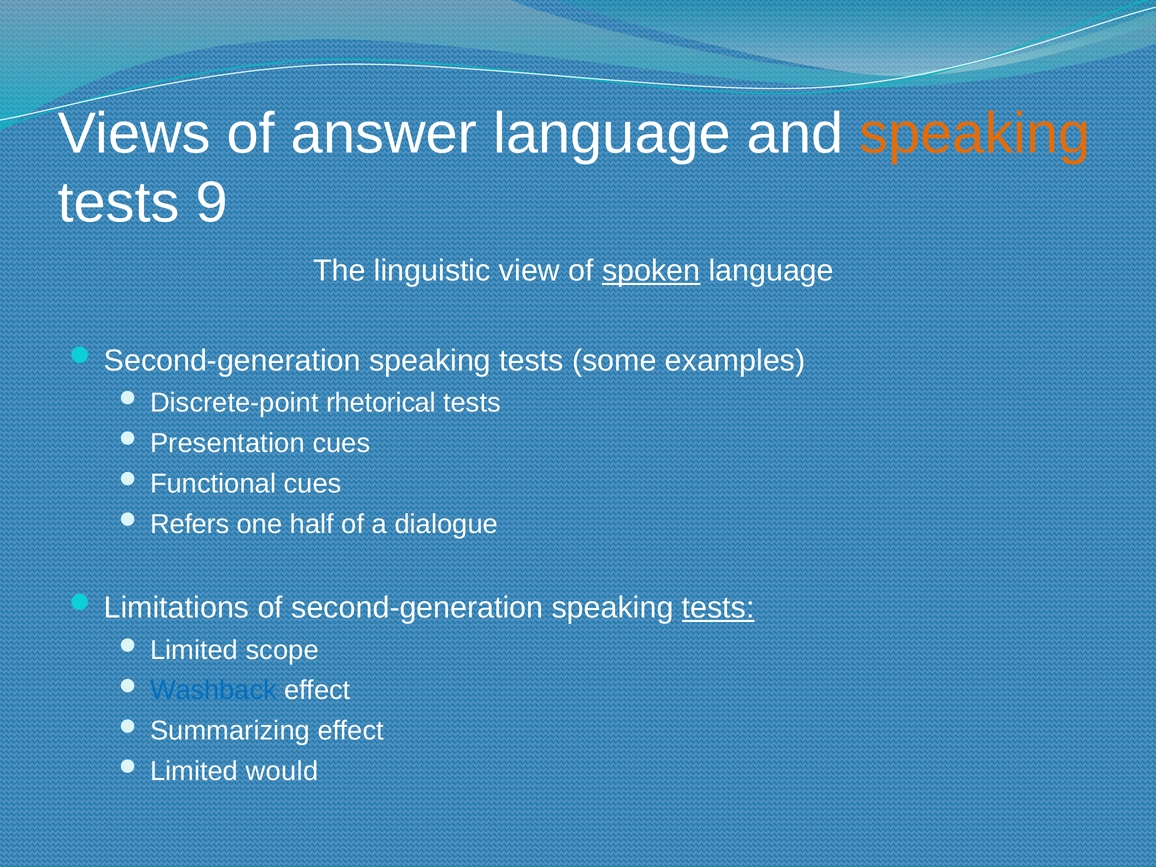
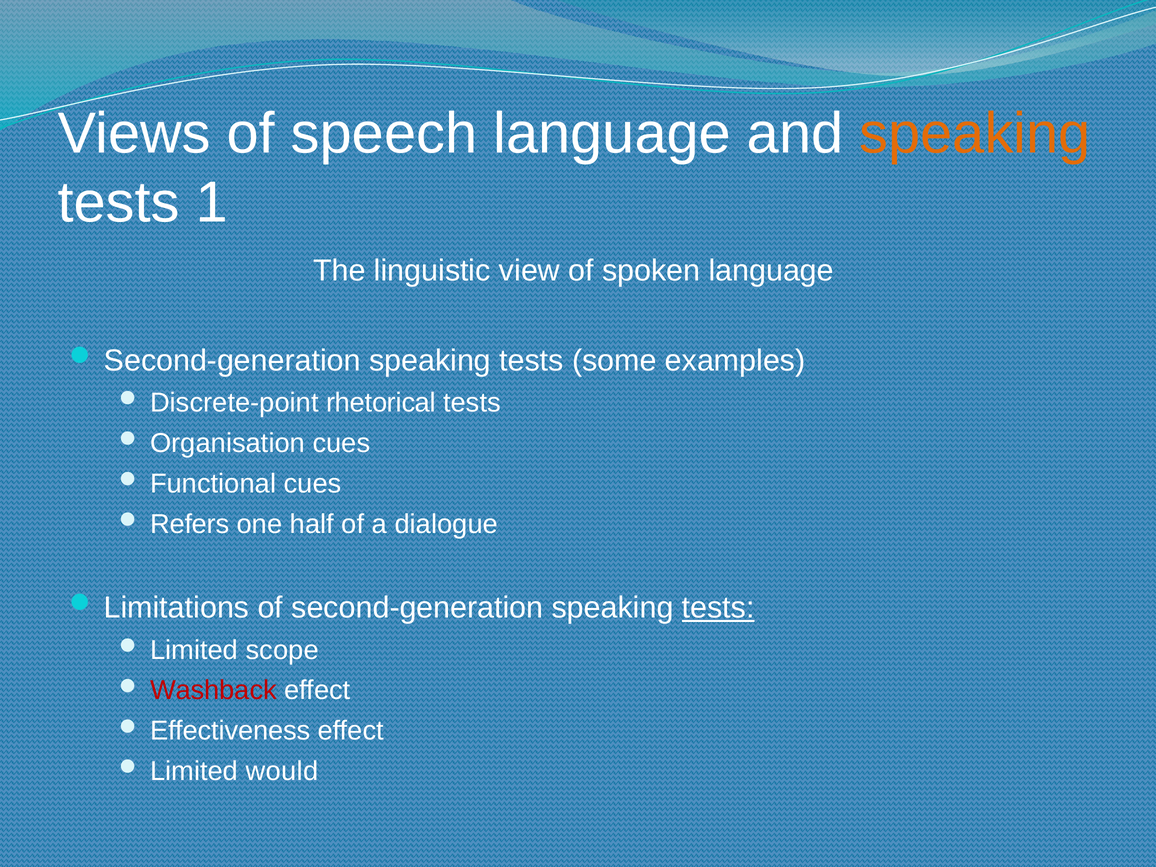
answer: answer -> speech
9: 9 -> 1
spoken underline: present -> none
Presentation: Presentation -> Organisation
Washback colour: blue -> red
Summarizing: Summarizing -> Effectiveness
